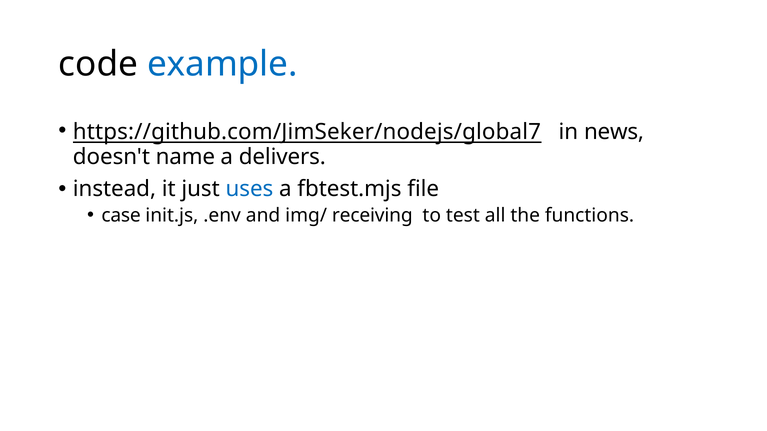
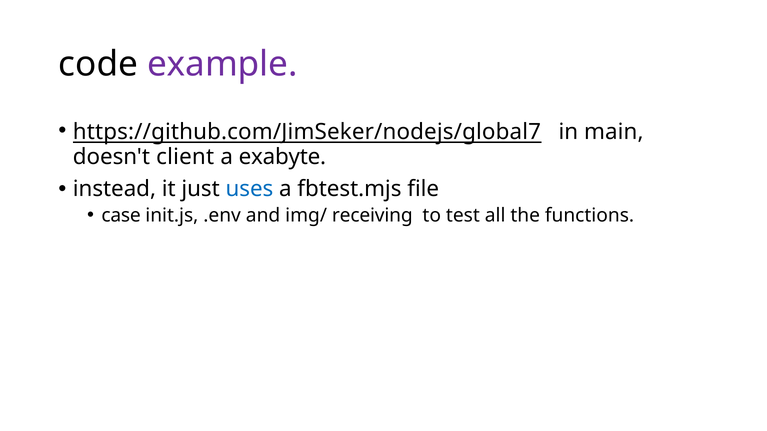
example colour: blue -> purple
news: news -> main
name: name -> client
delivers: delivers -> exabyte
